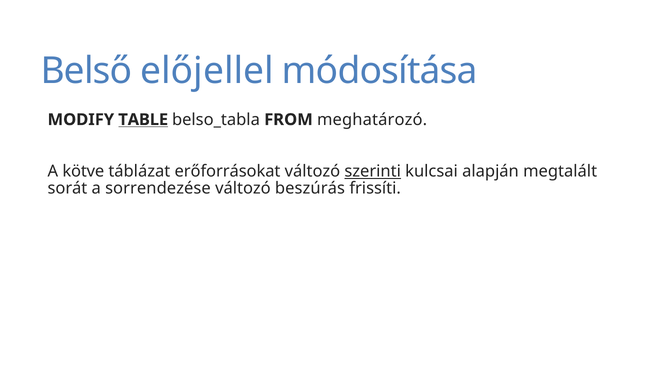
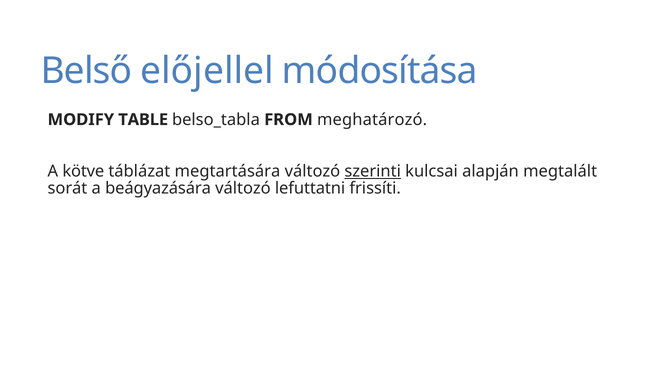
TABLE underline: present -> none
erőforrásokat: erőforrásokat -> megtartására
sorrendezése: sorrendezése -> beágyazására
beszúrás: beszúrás -> lefuttatni
